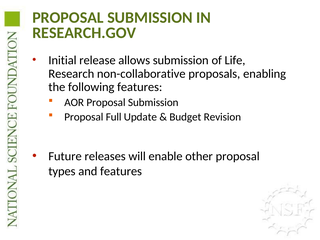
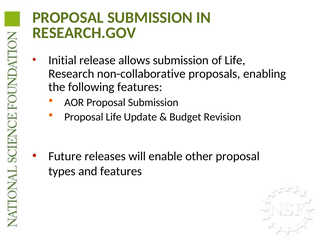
Proposal Full: Full -> Life
